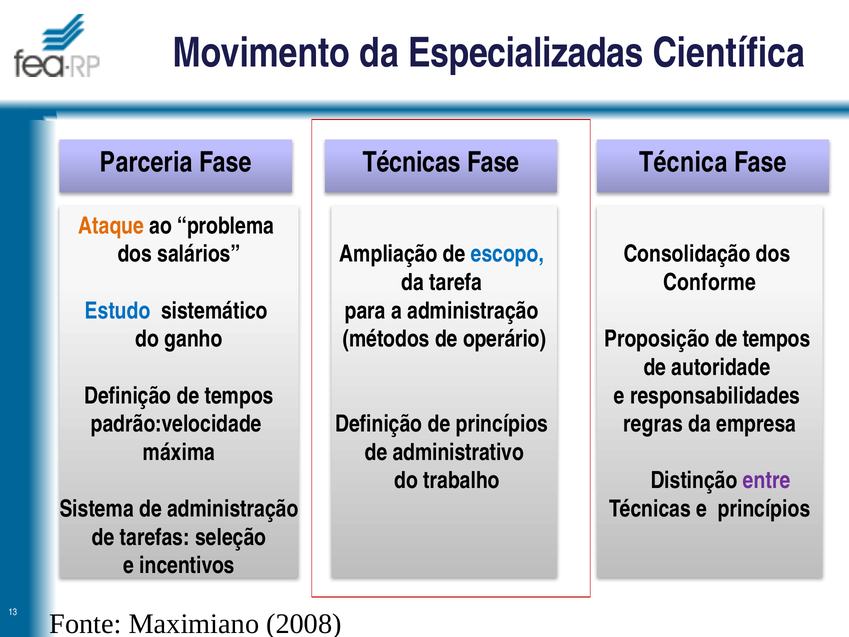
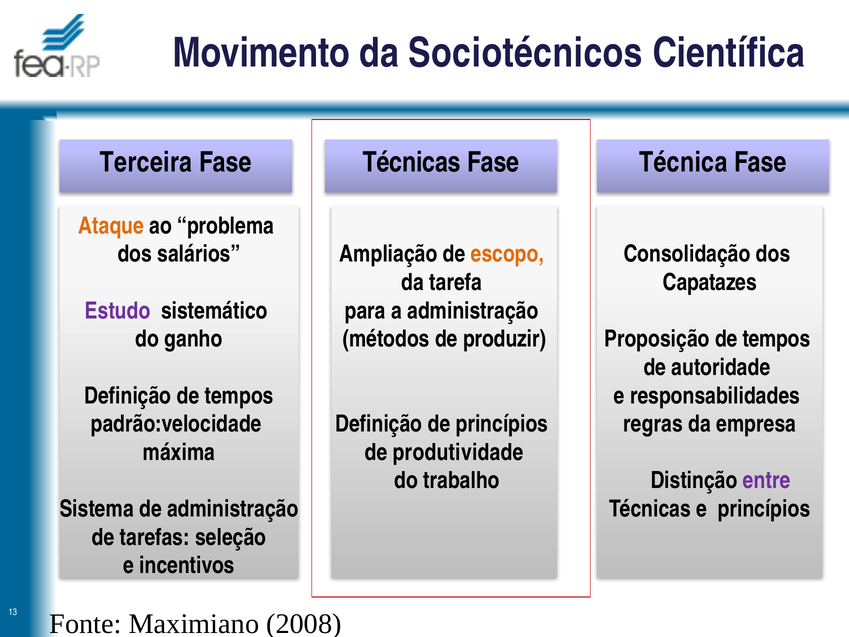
Especializadas: Especializadas -> Sociotécnicos
Parceria: Parceria -> Terceira
escopo colour: blue -> orange
Conforme: Conforme -> Capatazes
Estudo colour: blue -> purple
operário: operário -> produzir
administrativo: administrativo -> produtividade
